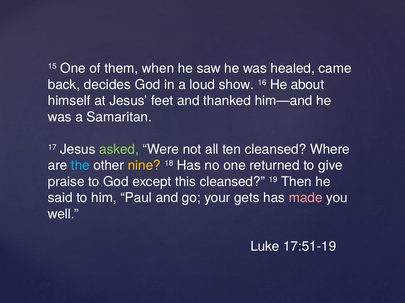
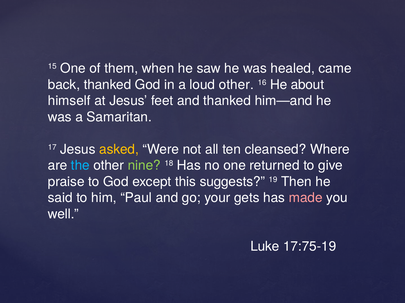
back decides: decides -> thanked
loud show: show -> other
asked colour: light green -> yellow
nine colour: yellow -> light green
this cleansed: cleansed -> suggests
17:51-19: 17:51-19 -> 17:75-19
